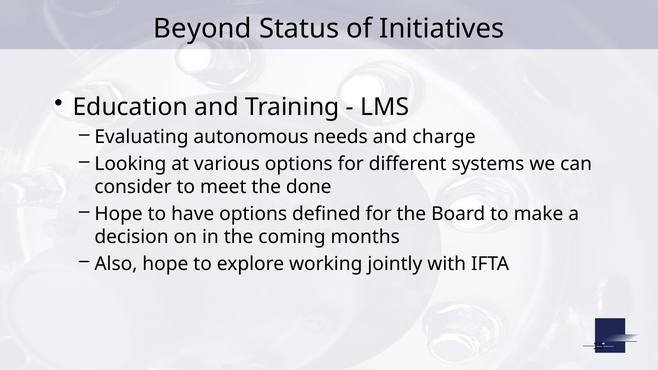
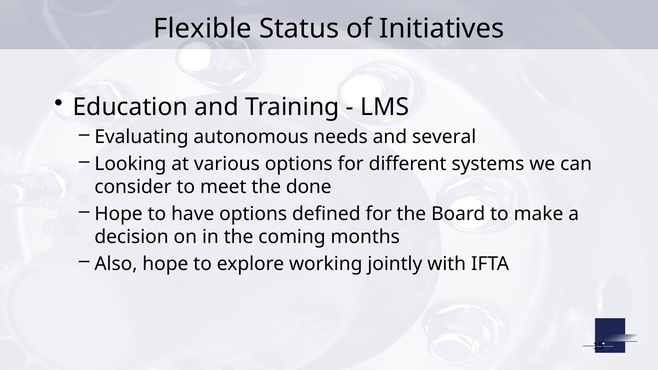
Beyond: Beyond -> Flexible
charge: charge -> several
